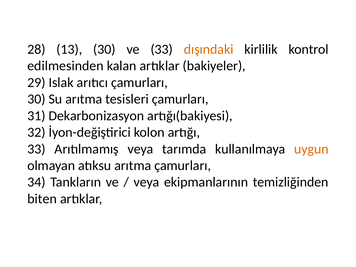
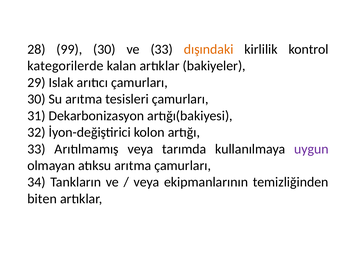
13: 13 -> 99
edilmesinden: edilmesinden -> kategorilerde
uygun colour: orange -> purple
